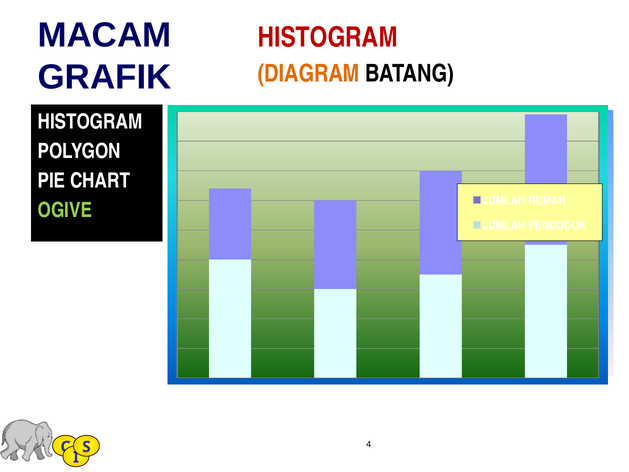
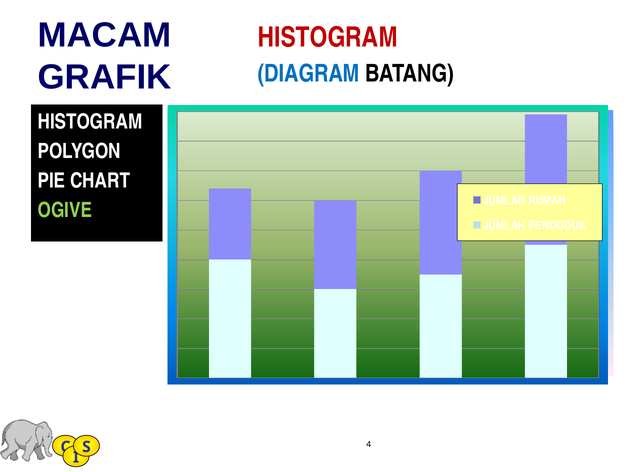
DIAGRAM colour: orange -> blue
